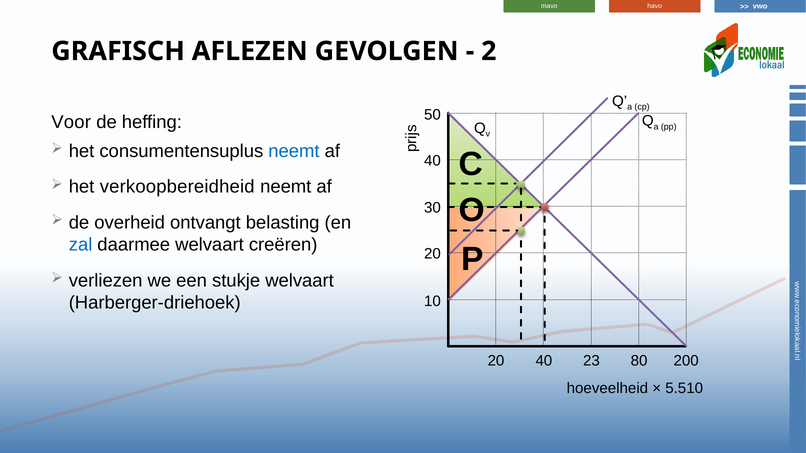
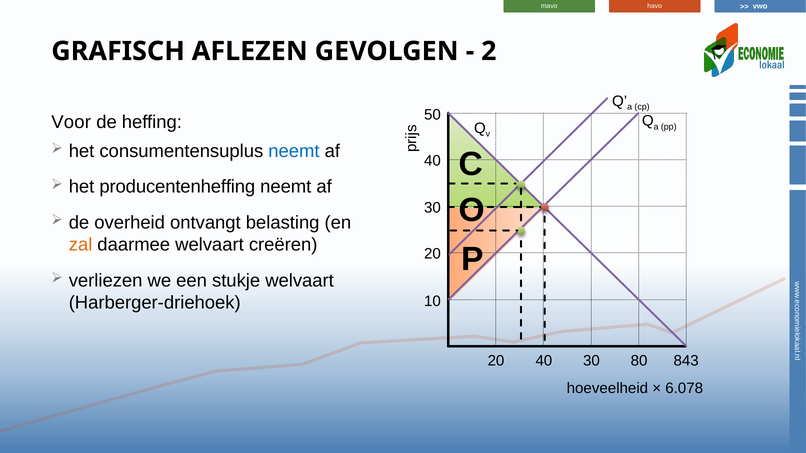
verkoopbereidheid: verkoopbereidheid -> producentenheffing
zal colour: blue -> orange
40 23: 23 -> 30
200: 200 -> 843
5.510: 5.510 -> 6.078
